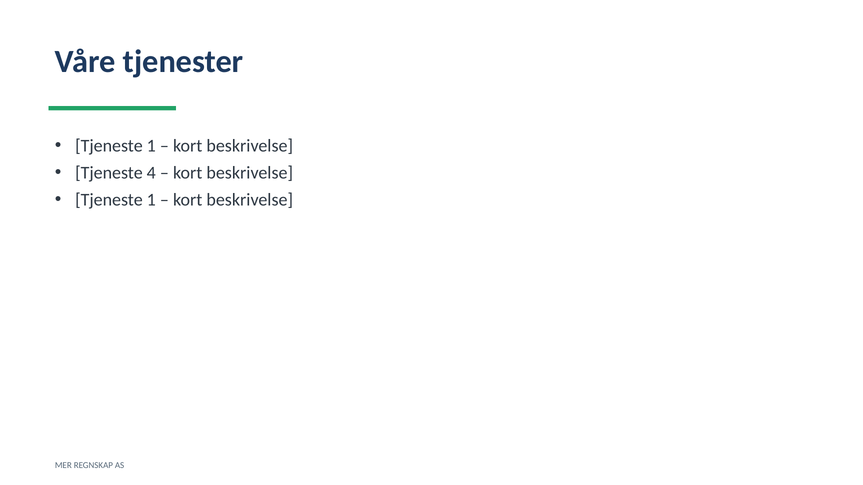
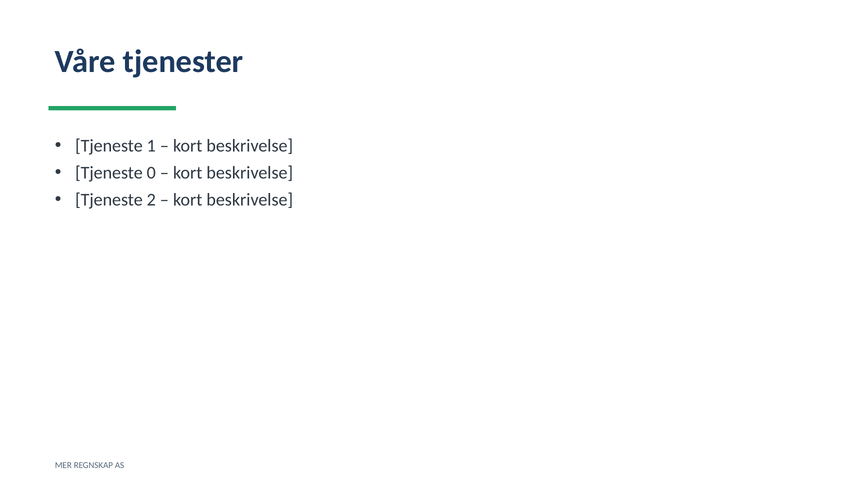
4: 4 -> 0
1 at (151, 200): 1 -> 2
